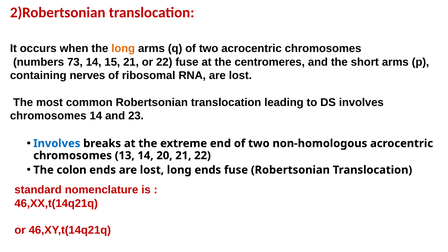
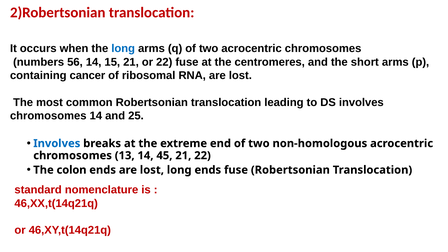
long at (123, 49) colour: orange -> blue
73: 73 -> 56
nerves: nerves -> cancer
23: 23 -> 25
20: 20 -> 45
